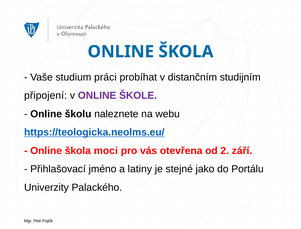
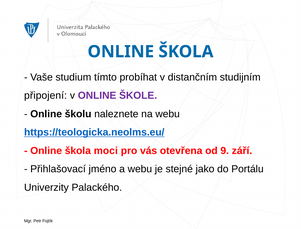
práci: práci -> tímto
2: 2 -> 9
a latiny: latiny -> webu
